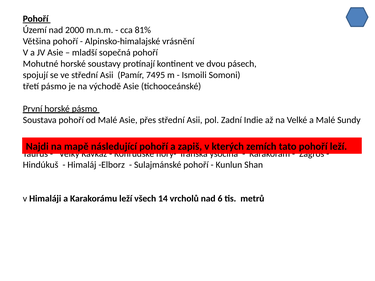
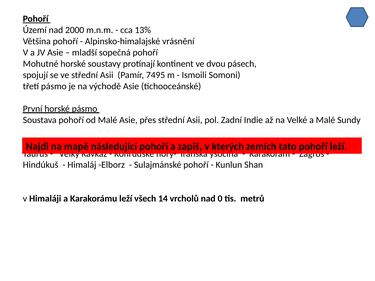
81%: 81% -> 13%
6: 6 -> 0
